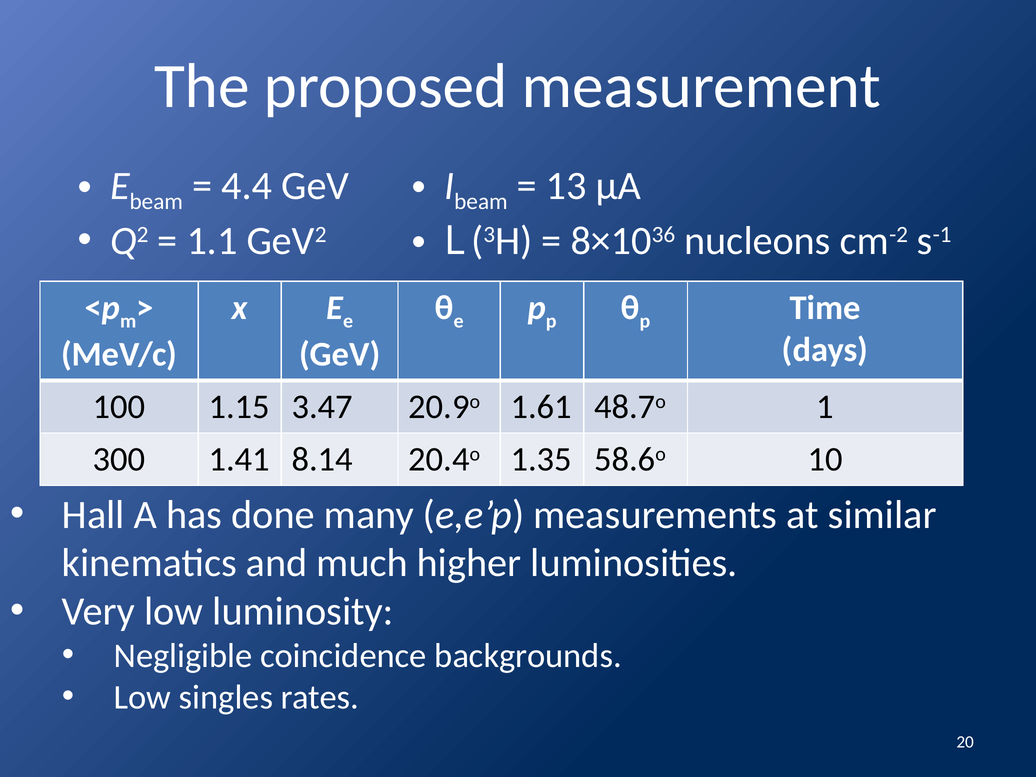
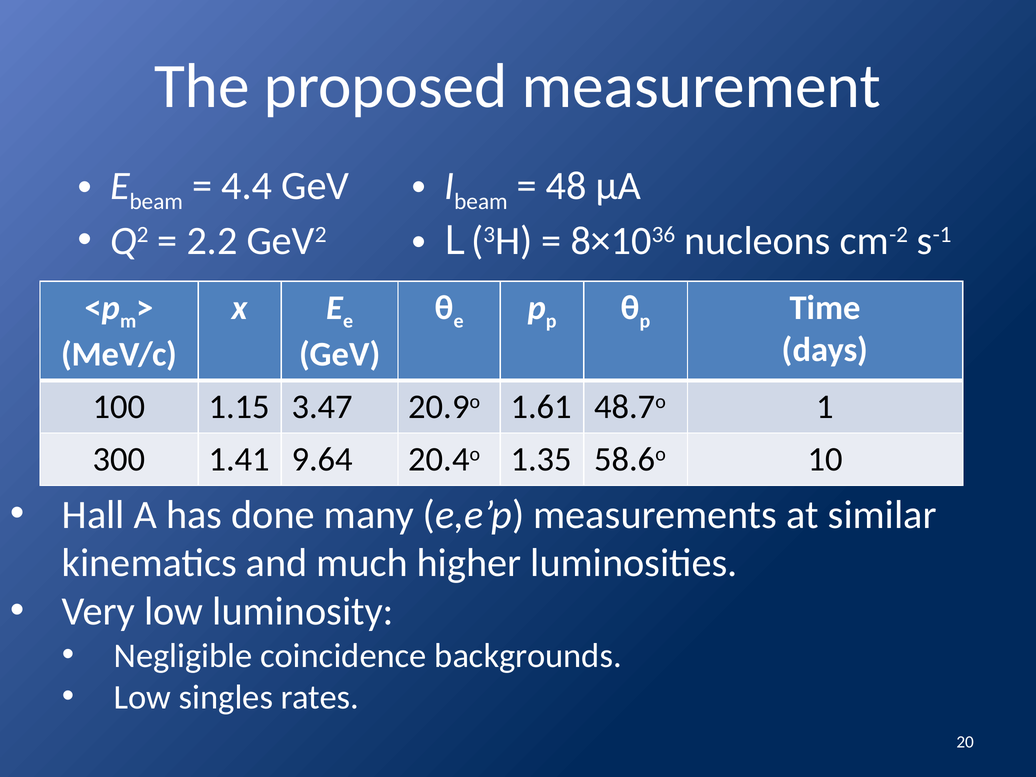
13: 13 -> 48
1.1: 1.1 -> 2.2
8.14: 8.14 -> 9.64
